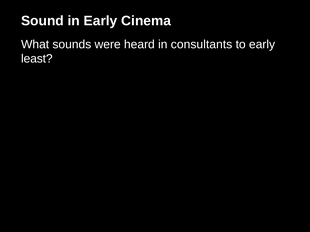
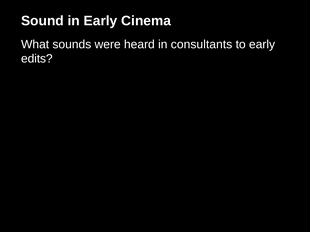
least: least -> edits
